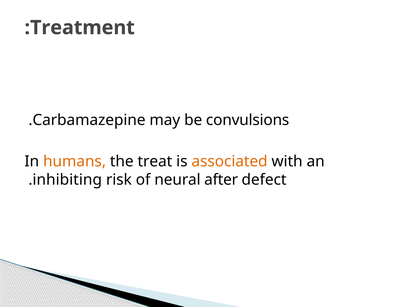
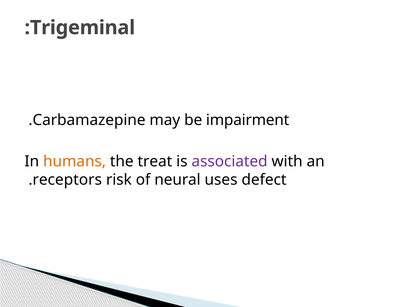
Treatment: Treatment -> Trigeminal
convulsions: convulsions -> impairment
associated colour: orange -> purple
inhibiting: inhibiting -> receptors
after: after -> uses
